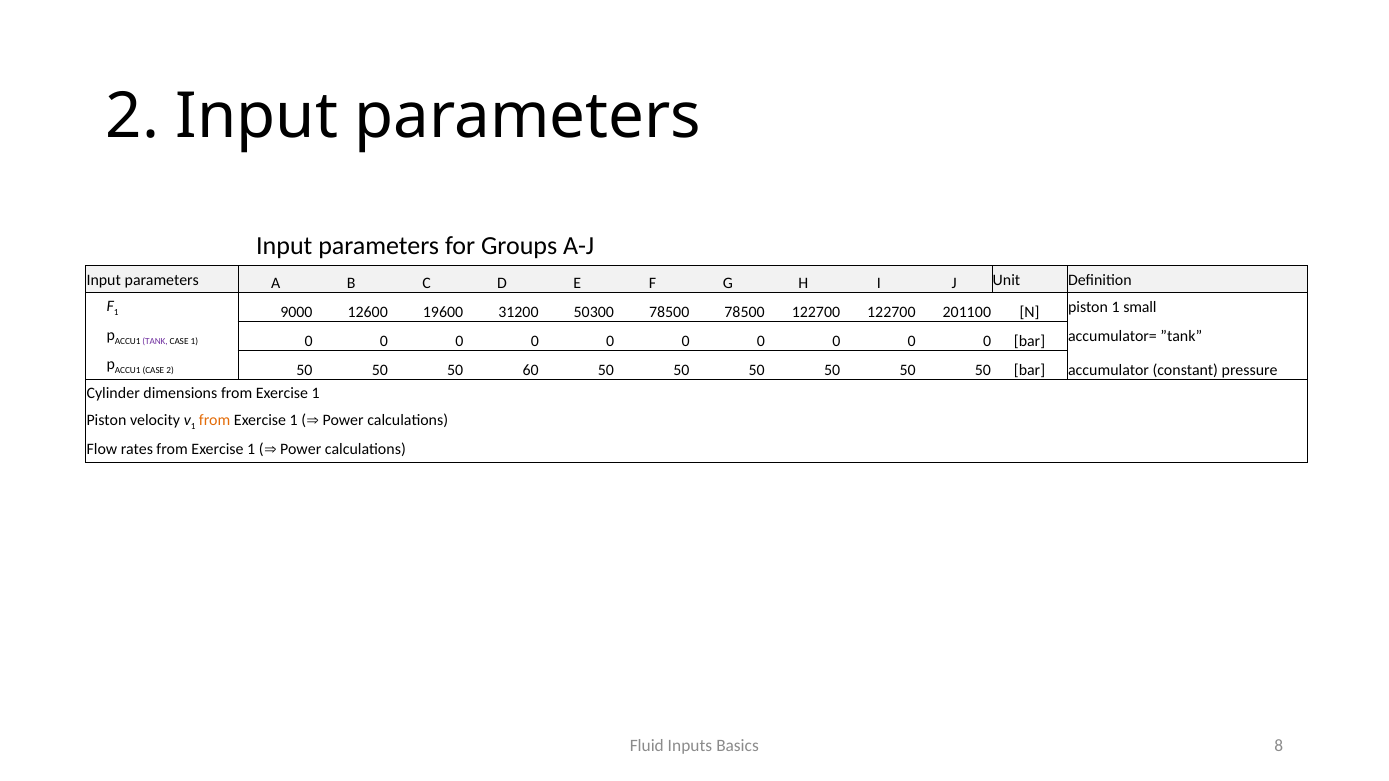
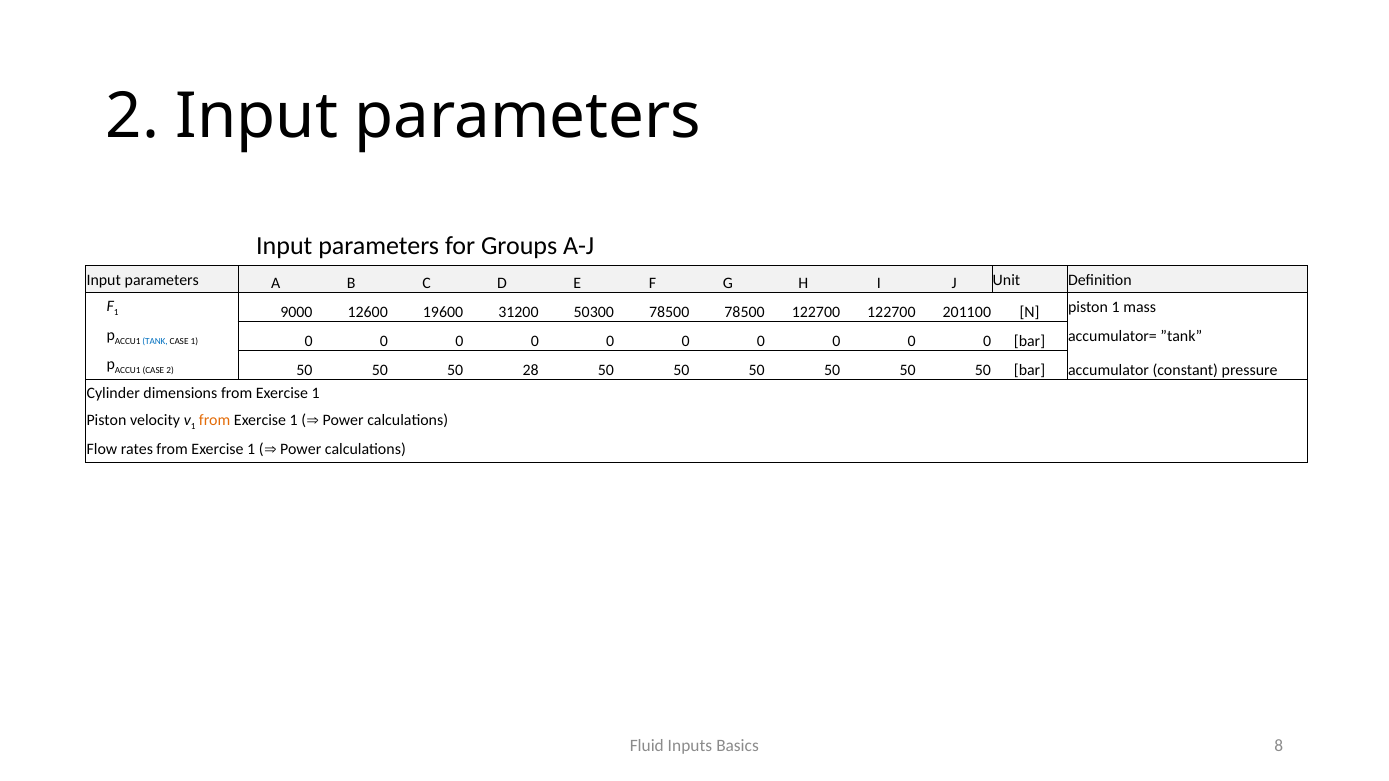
small: small -> mass
TANK colour: purple -> blue
60: 60 -> 28
